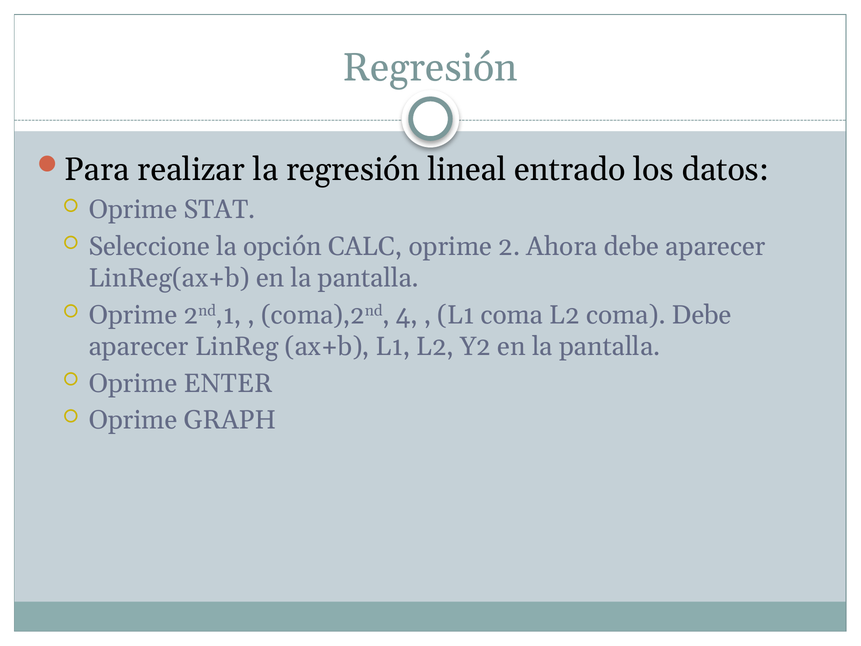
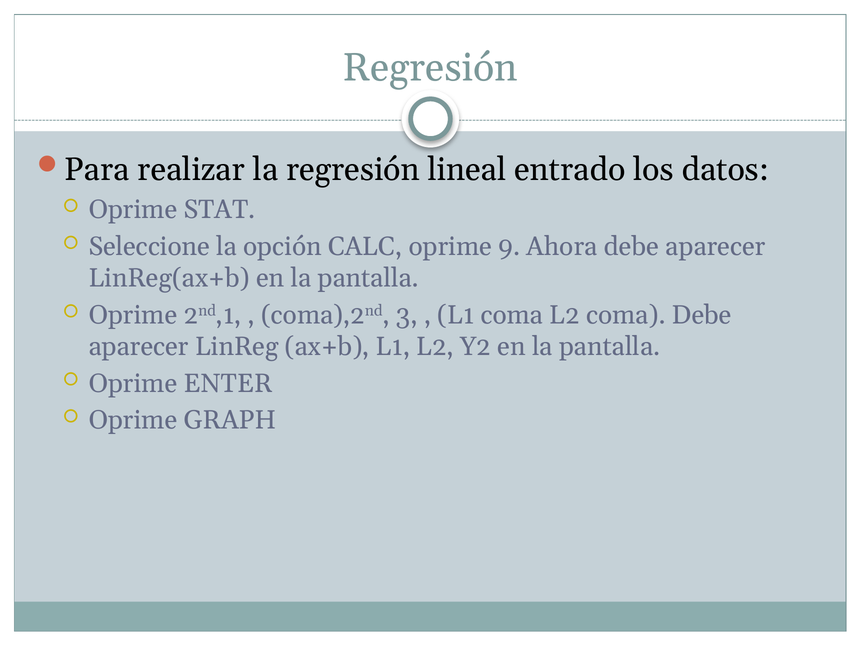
2: 2 -> 9
4: 4 -> 3
